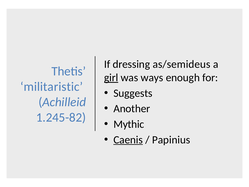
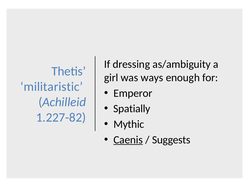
as/semideus: as/semideus -> as/ambiguity
girl underline: present -> none
Suggests: Suggests -> Emperor
Another: Another -> Spatially
1.245-82: 1.245-82 -> 1.227-82
Papinius: Papinius -> Suggests
